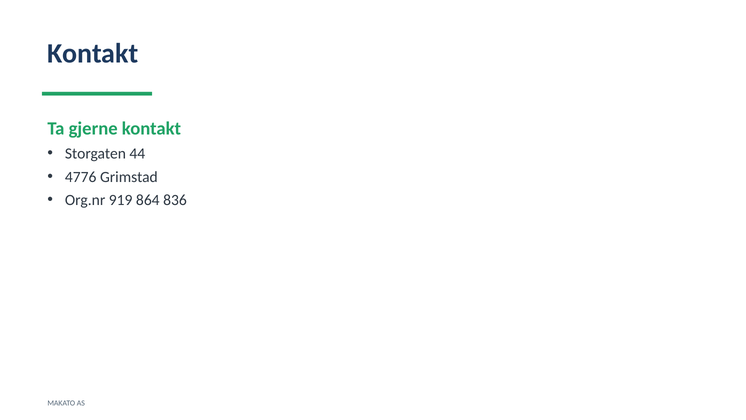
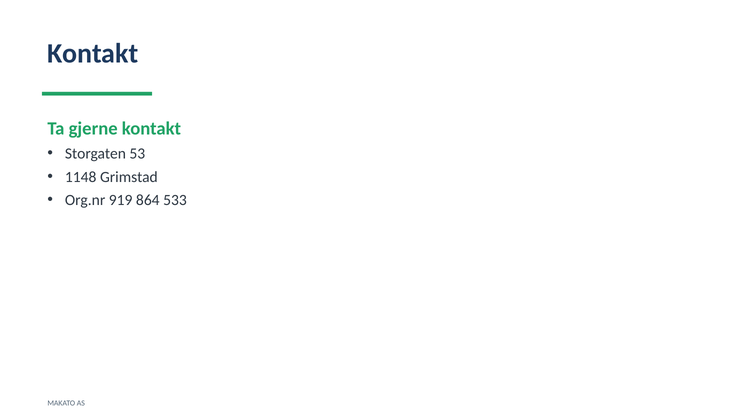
44: 44 -> 53
4776: 4776 -> 1148
836: 836 -> 533
